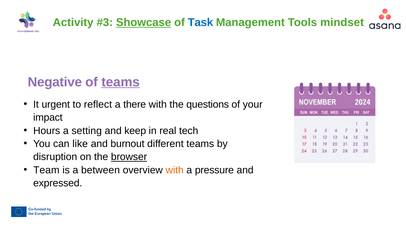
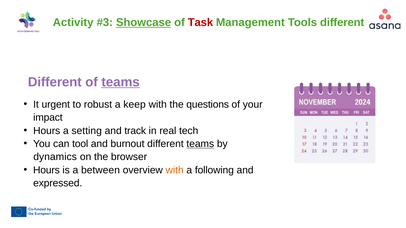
Task colour: blue -> red
Tools mindset: mindset -> different
Negative at (55, 82): Negative -> Different
reflect: reflect -> robust
there: there -> keep
keep: keep -> track
like: like -> tool
teams at (200, 144) underline: none -> present
disruption: disruption -> dynamics
browser underline: present -> none
Team at (46, 170): Team -> Hours
pressure: pressure -> following
